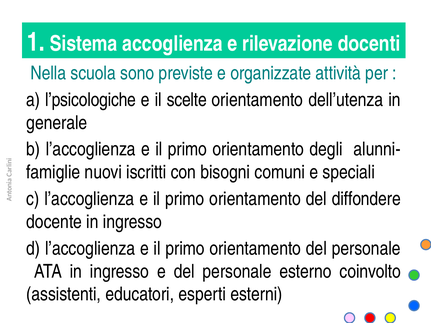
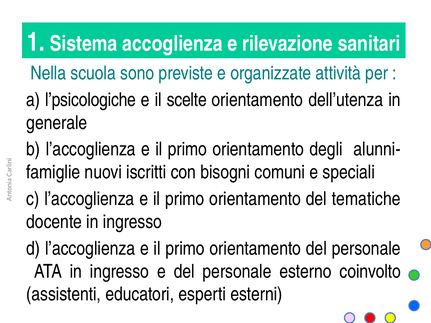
docenti: docenti -> sanitari
diffondere: diffondere -> tematiche
